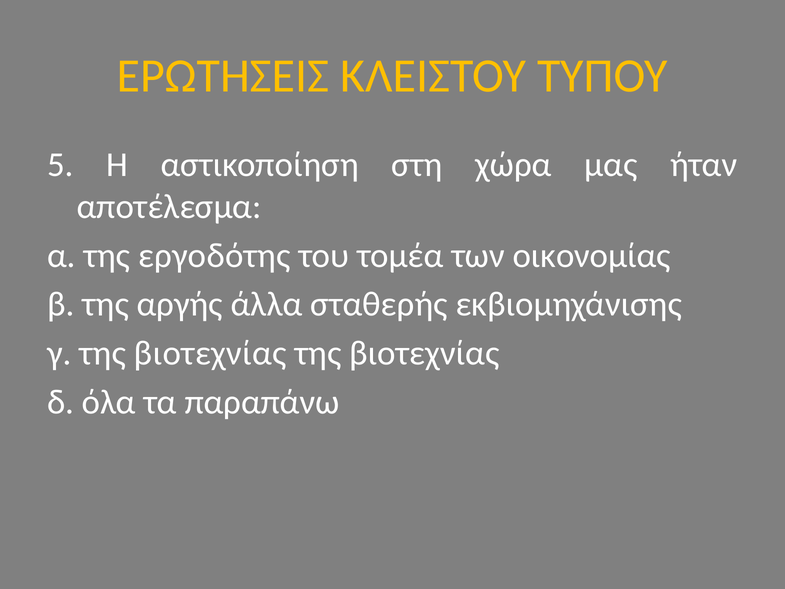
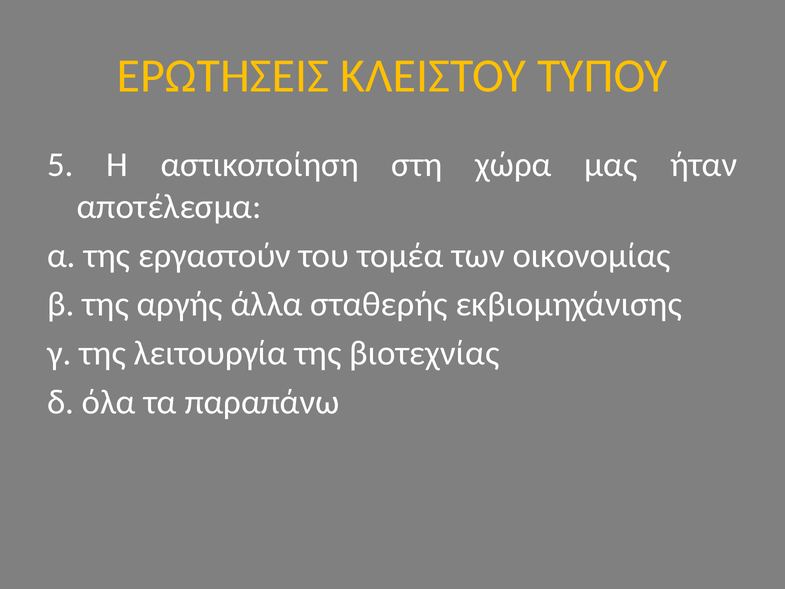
εργοδότης: εργοδότης -> εργαστούν
γ της βιοτεχνίας: βιοτεχνίας -> λειτουργία
